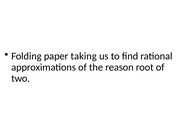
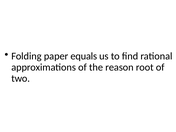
taking: taking -> equals
